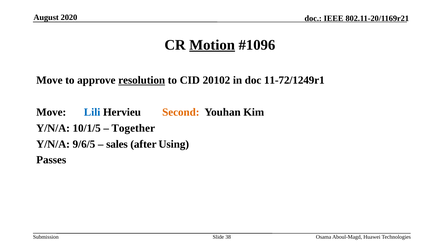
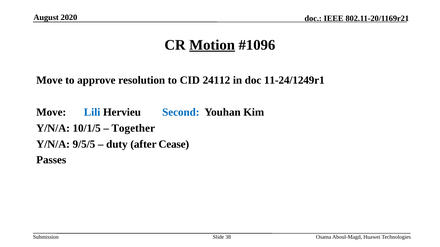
resolution underline: present -> none
20102: 20102 -> 24112
11-72/1249r1: 11-72/1249r1 -> 11-24/1249r1
Second colour: orange -> blue
9/6/5: 9/6/5 -> 9/5/5
sales: sales -> duty
Using: Using -> Cease
